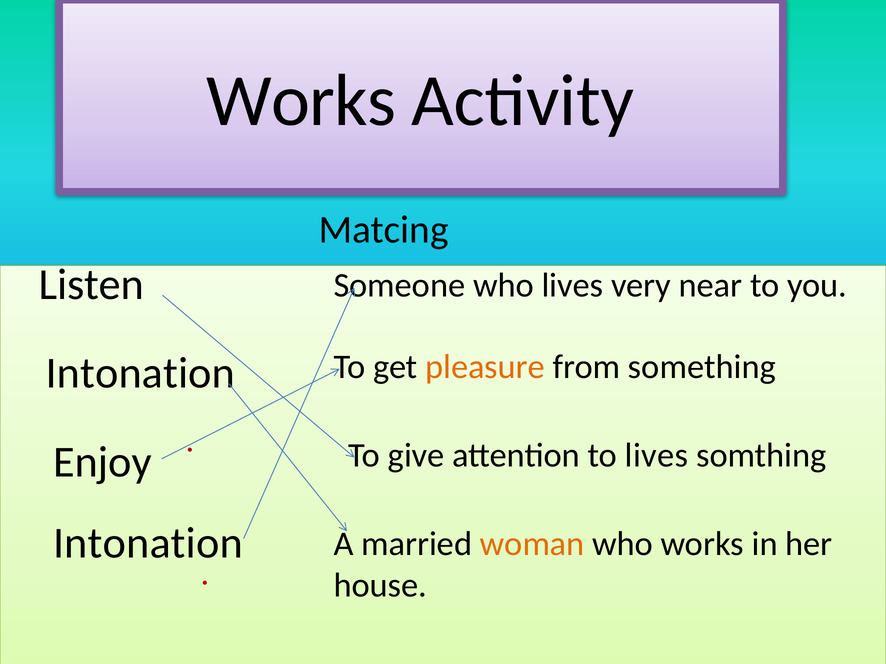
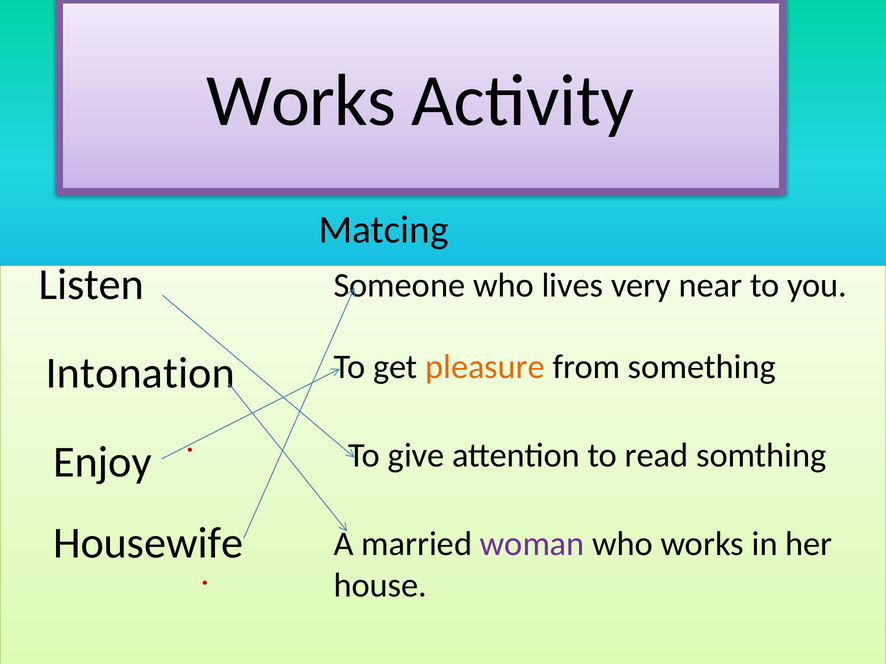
to lives: lives -> read
Intonation at (148, 543): Intonation -> Housewife
woman colour: orange -> purple
